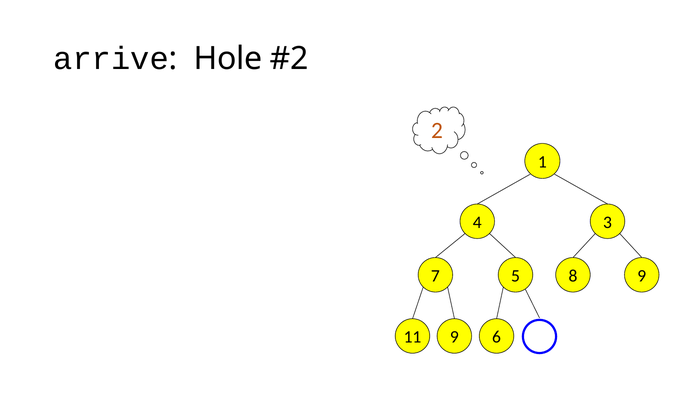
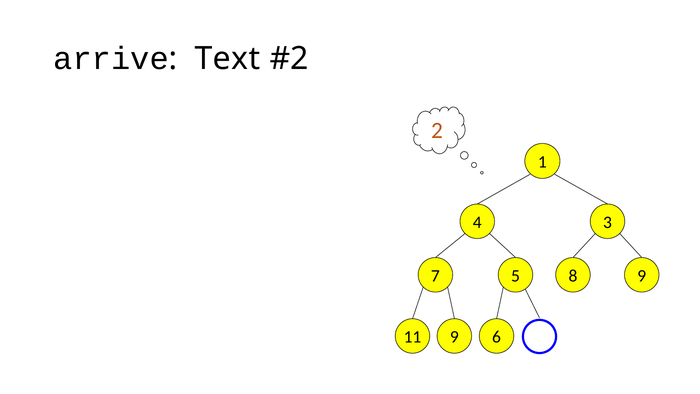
Hole: Hole -> Text
